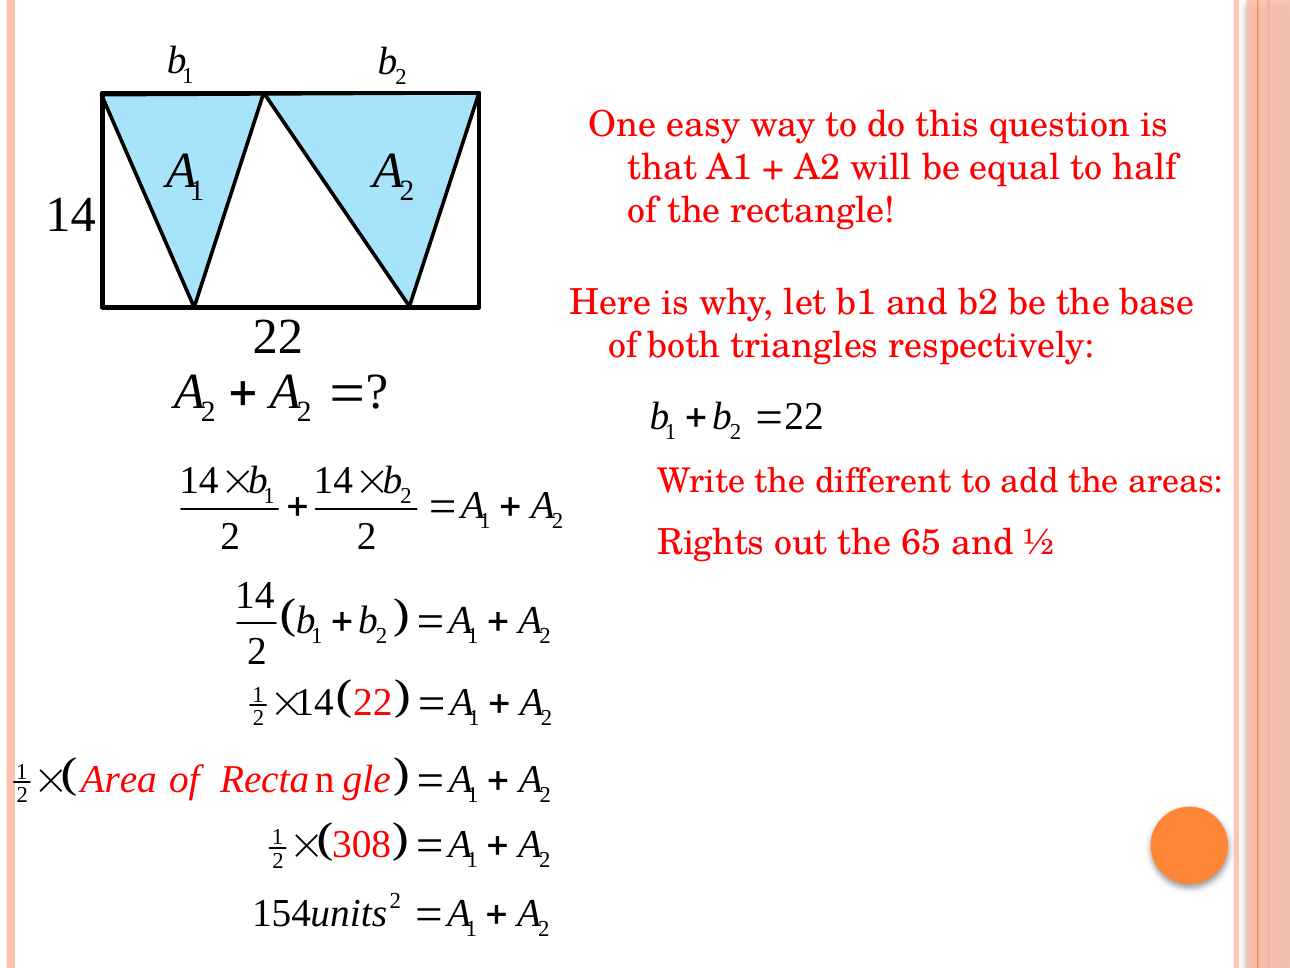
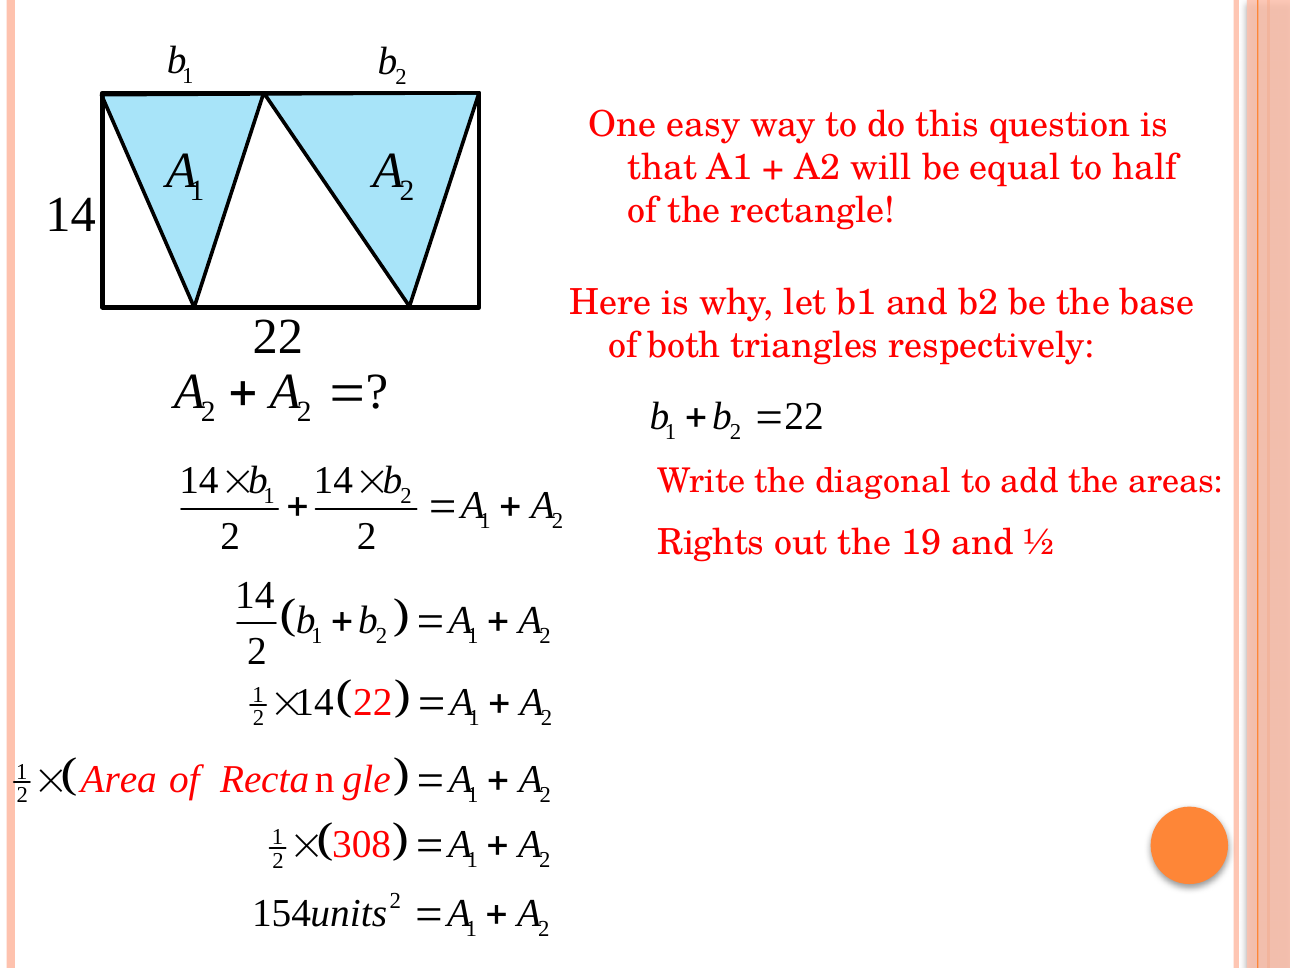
different: different -> diagonal
65: 65 -> 19
